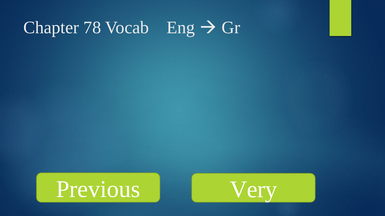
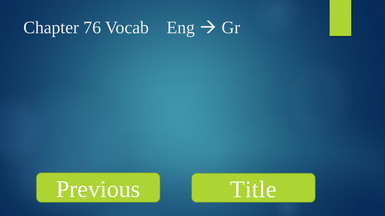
78: 78 -> 76
Very: Very -> Title
